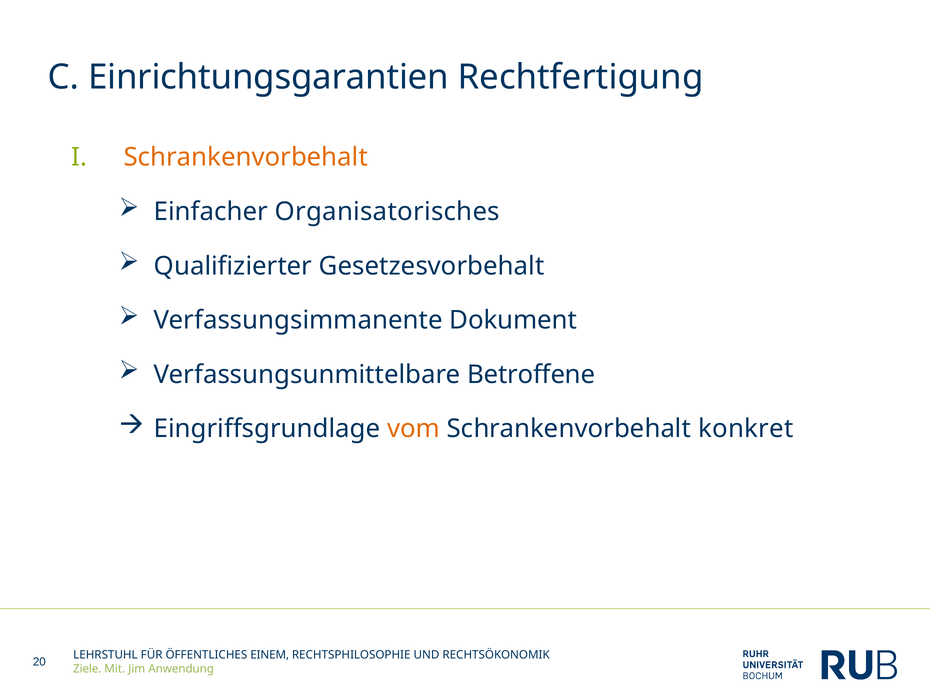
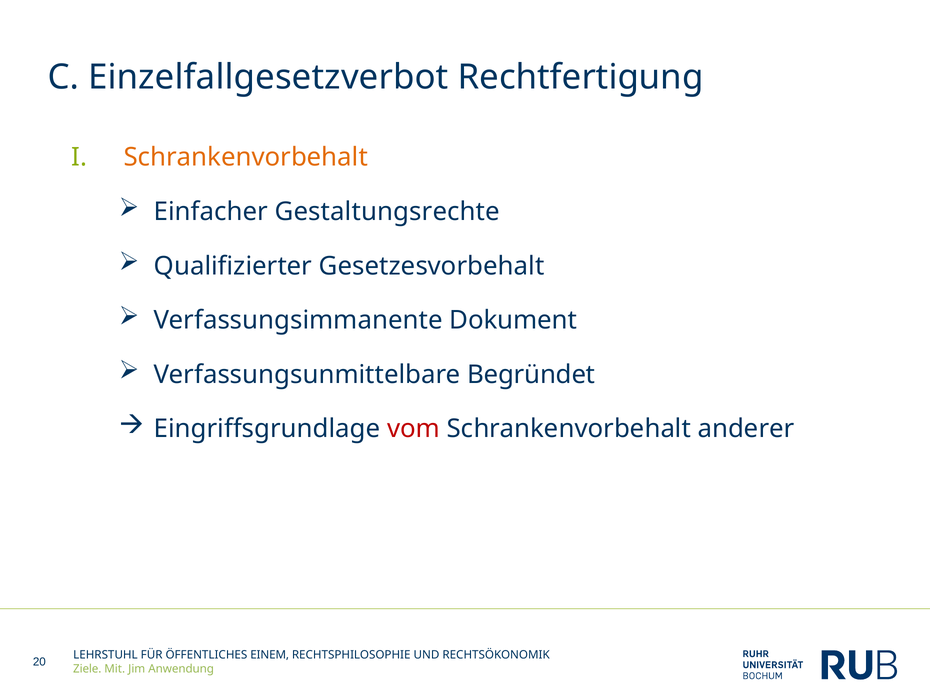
Einrichtungsgarantien: Einrichtungsgarantien -> Einzelfallgesetzverbot
Organisatorisches: Organisatorisches -> Gestaltungsrechte
Betroffene: Betroffene -> Begründet
vom colour: orange -> red
konkret: konkret -> anderer
